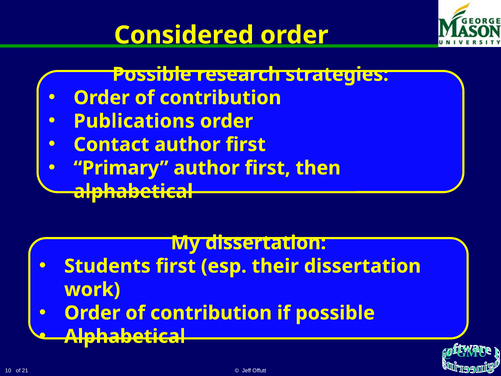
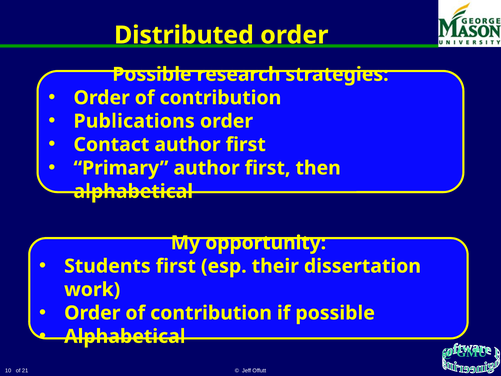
Considered: Considered -> Distributed
My dissertation: dissertation -> opportunity
